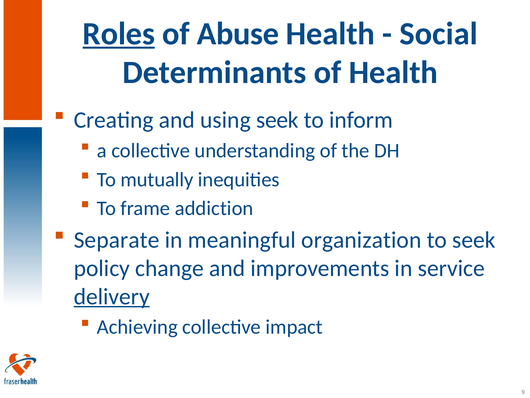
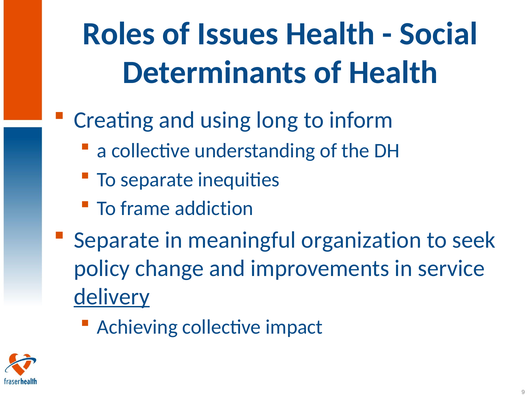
Roles underline: present -> none
Abuse: Abuse -> Issues
using seek: seek -> long
To mutually: mutually -> separate
